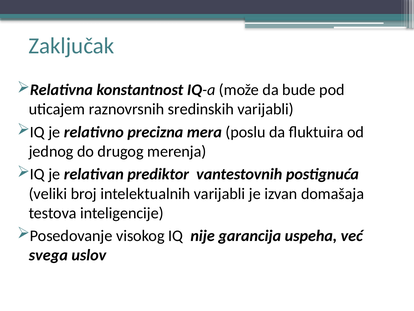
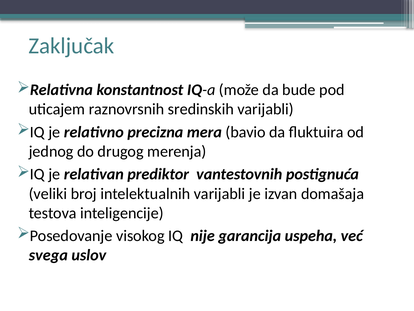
poslu: poslu -> bavio
